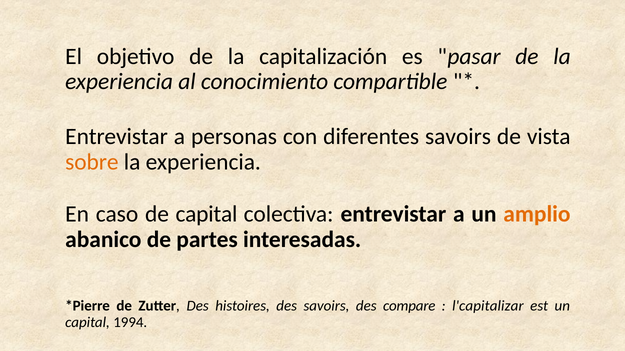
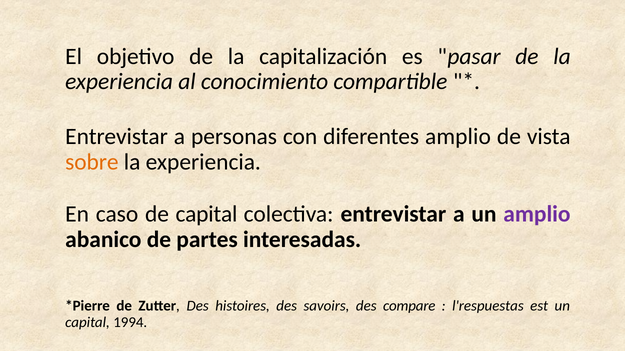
diferentes savoirs: savoirs -> amplio
amplio at (537, 214) colour: orange -> purple
l'capitalizar: l'capitalizar -> l'respuestas
